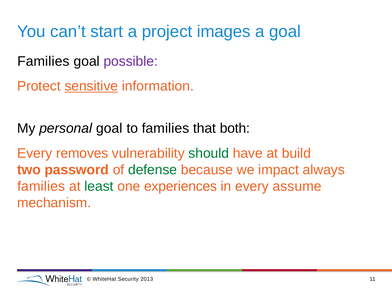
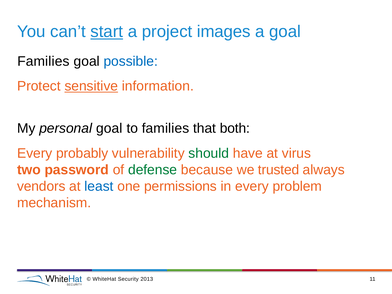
start underline: none -> present
possible colour: purple -> blue
removes: removes -> probably
build: build -> virus
impact: impact -> trusted
families at (41, 186): families -> vendors
least colour: green -> blue
experiences: experiences -> permissions
assume: assume -> problem
